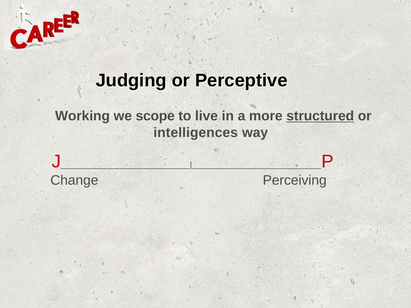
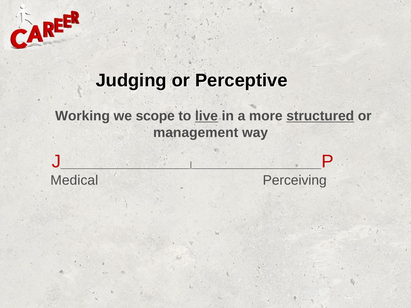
live underline: none -> present
intelligences: intelligences -> management
Change: Change -> Medical
